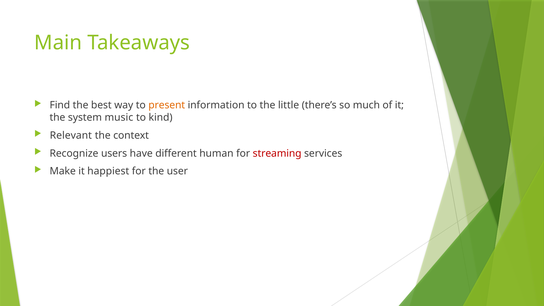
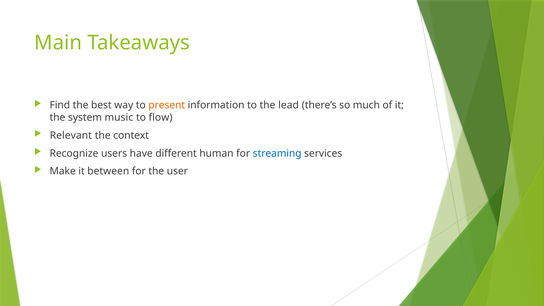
little: little -> lead
kind: kind -> flow
streaming colour: red -> blue
happiest: happiest -> between
